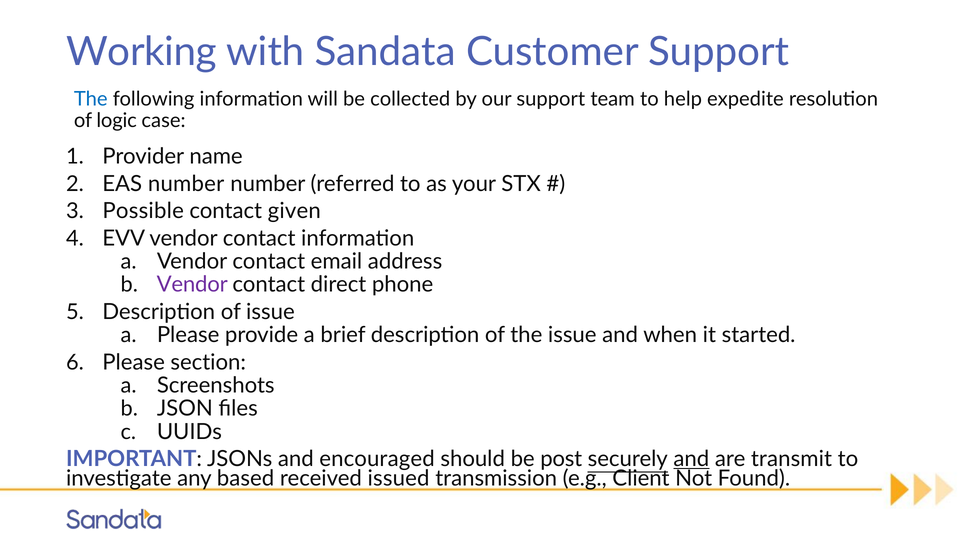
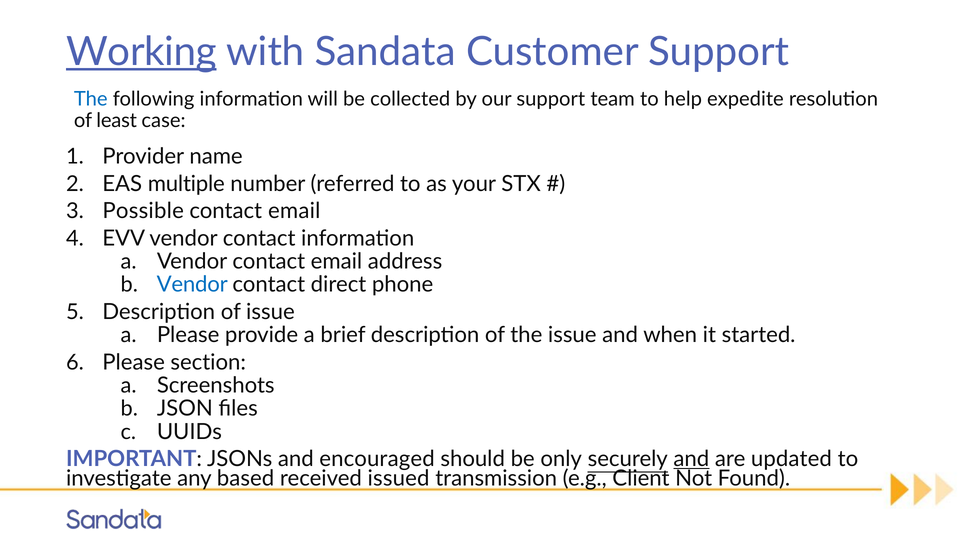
Working underline: none -> present
logic: logic -> least
EAS number: number -> multiple
given at (294, 211): given -> email
Vendor at (192, 285) colour: purple -> blue
post: post -> only
transmit: transmit -> updated
